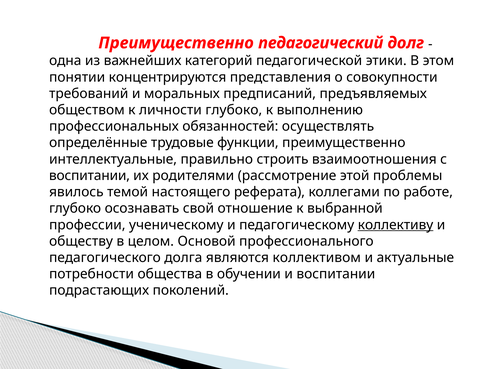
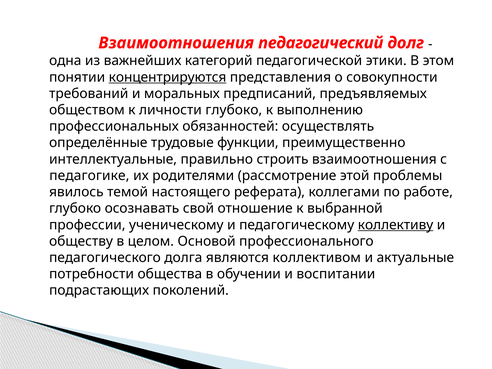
Преимущественно at (176, 43): Преимущественно -> Взаимоотношения
концентрируются underline: none -> present
воспитании at (89, 176): воспитании -> педагогике
